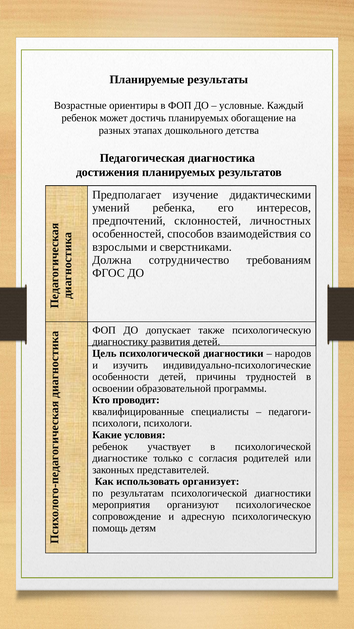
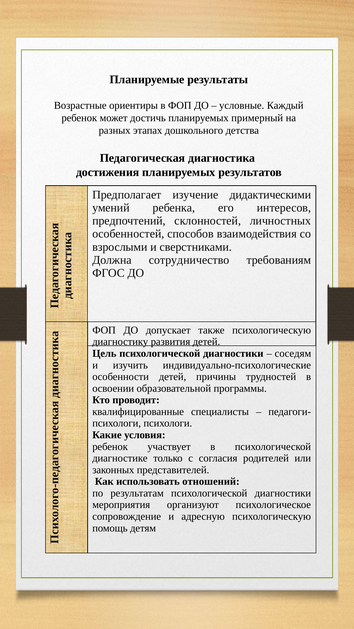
обогащение: обогащение -> примерный
народов: народов -> соседям
организует: организует -> отношений
